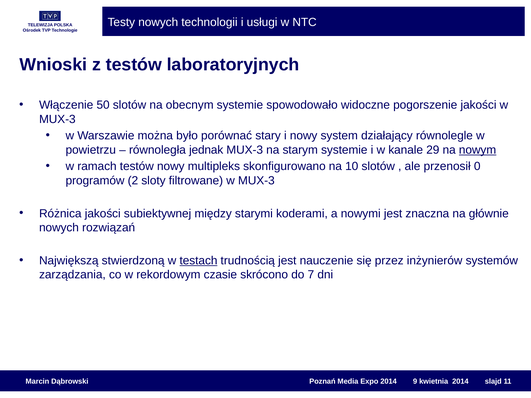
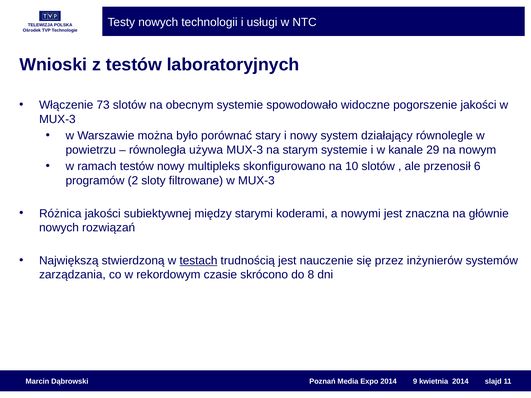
50: 50 -> 73
jednak: jednak -> używa
nowym underline: present -> none
0: 0 -> 6
7: 7 -> 8
